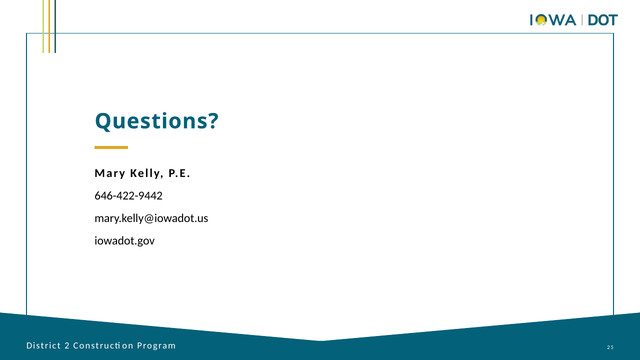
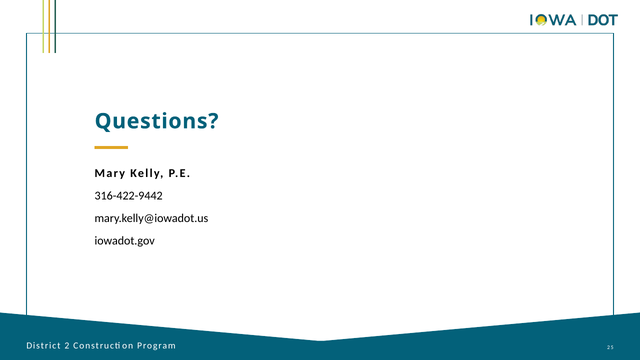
646-422-9442: 646-422-9442 -> 316-422-9442
